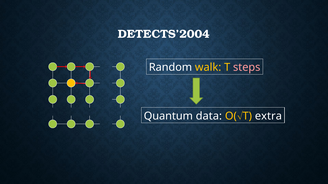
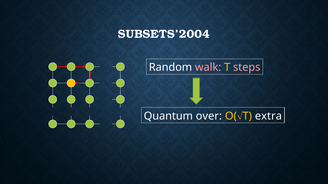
DETECTS’2004: DETECTS’2004 -> SUBSETS’2004
walk colour: yellow -> pink
data: data -> over
